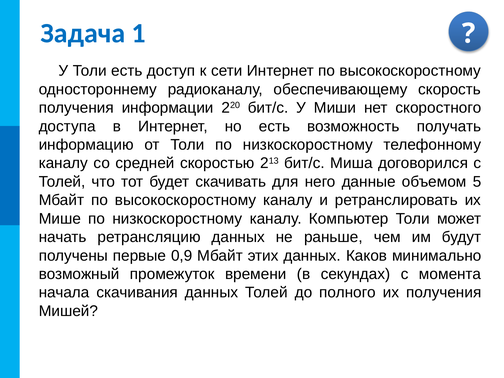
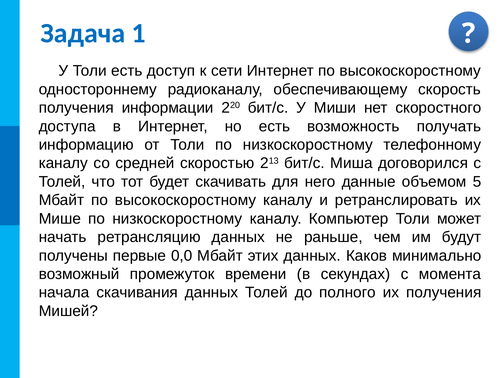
0,9: 0,9 -> 0,0
